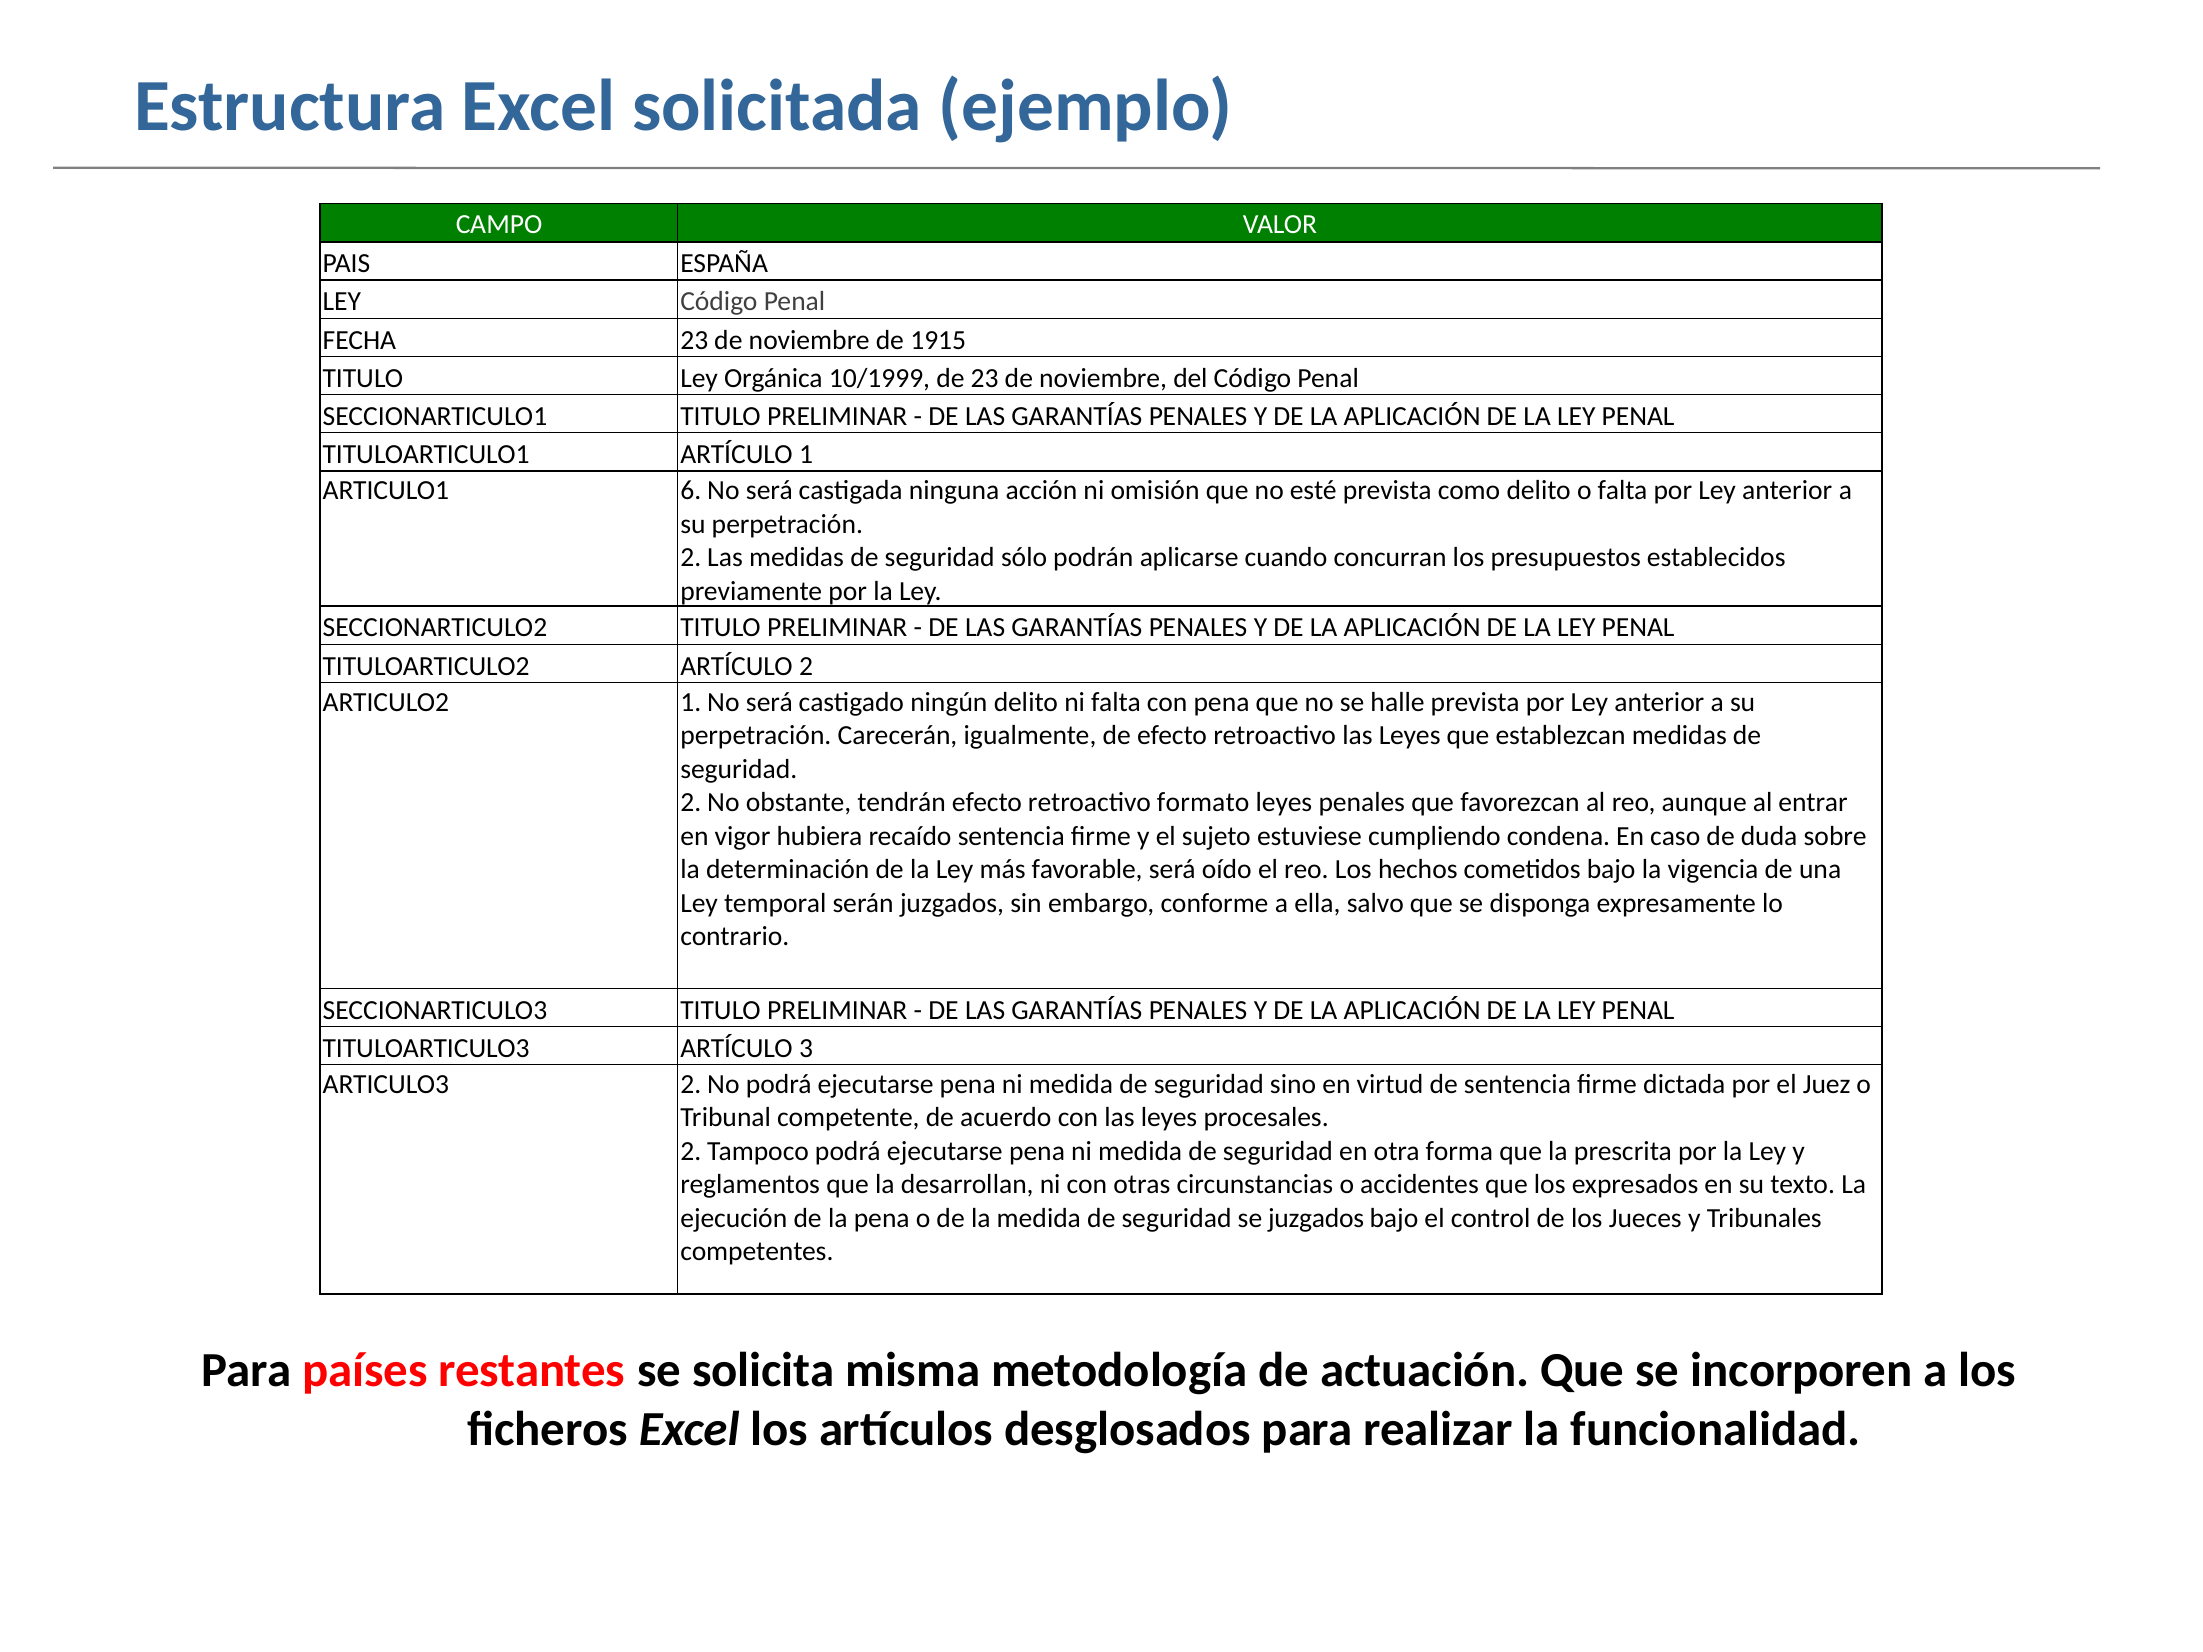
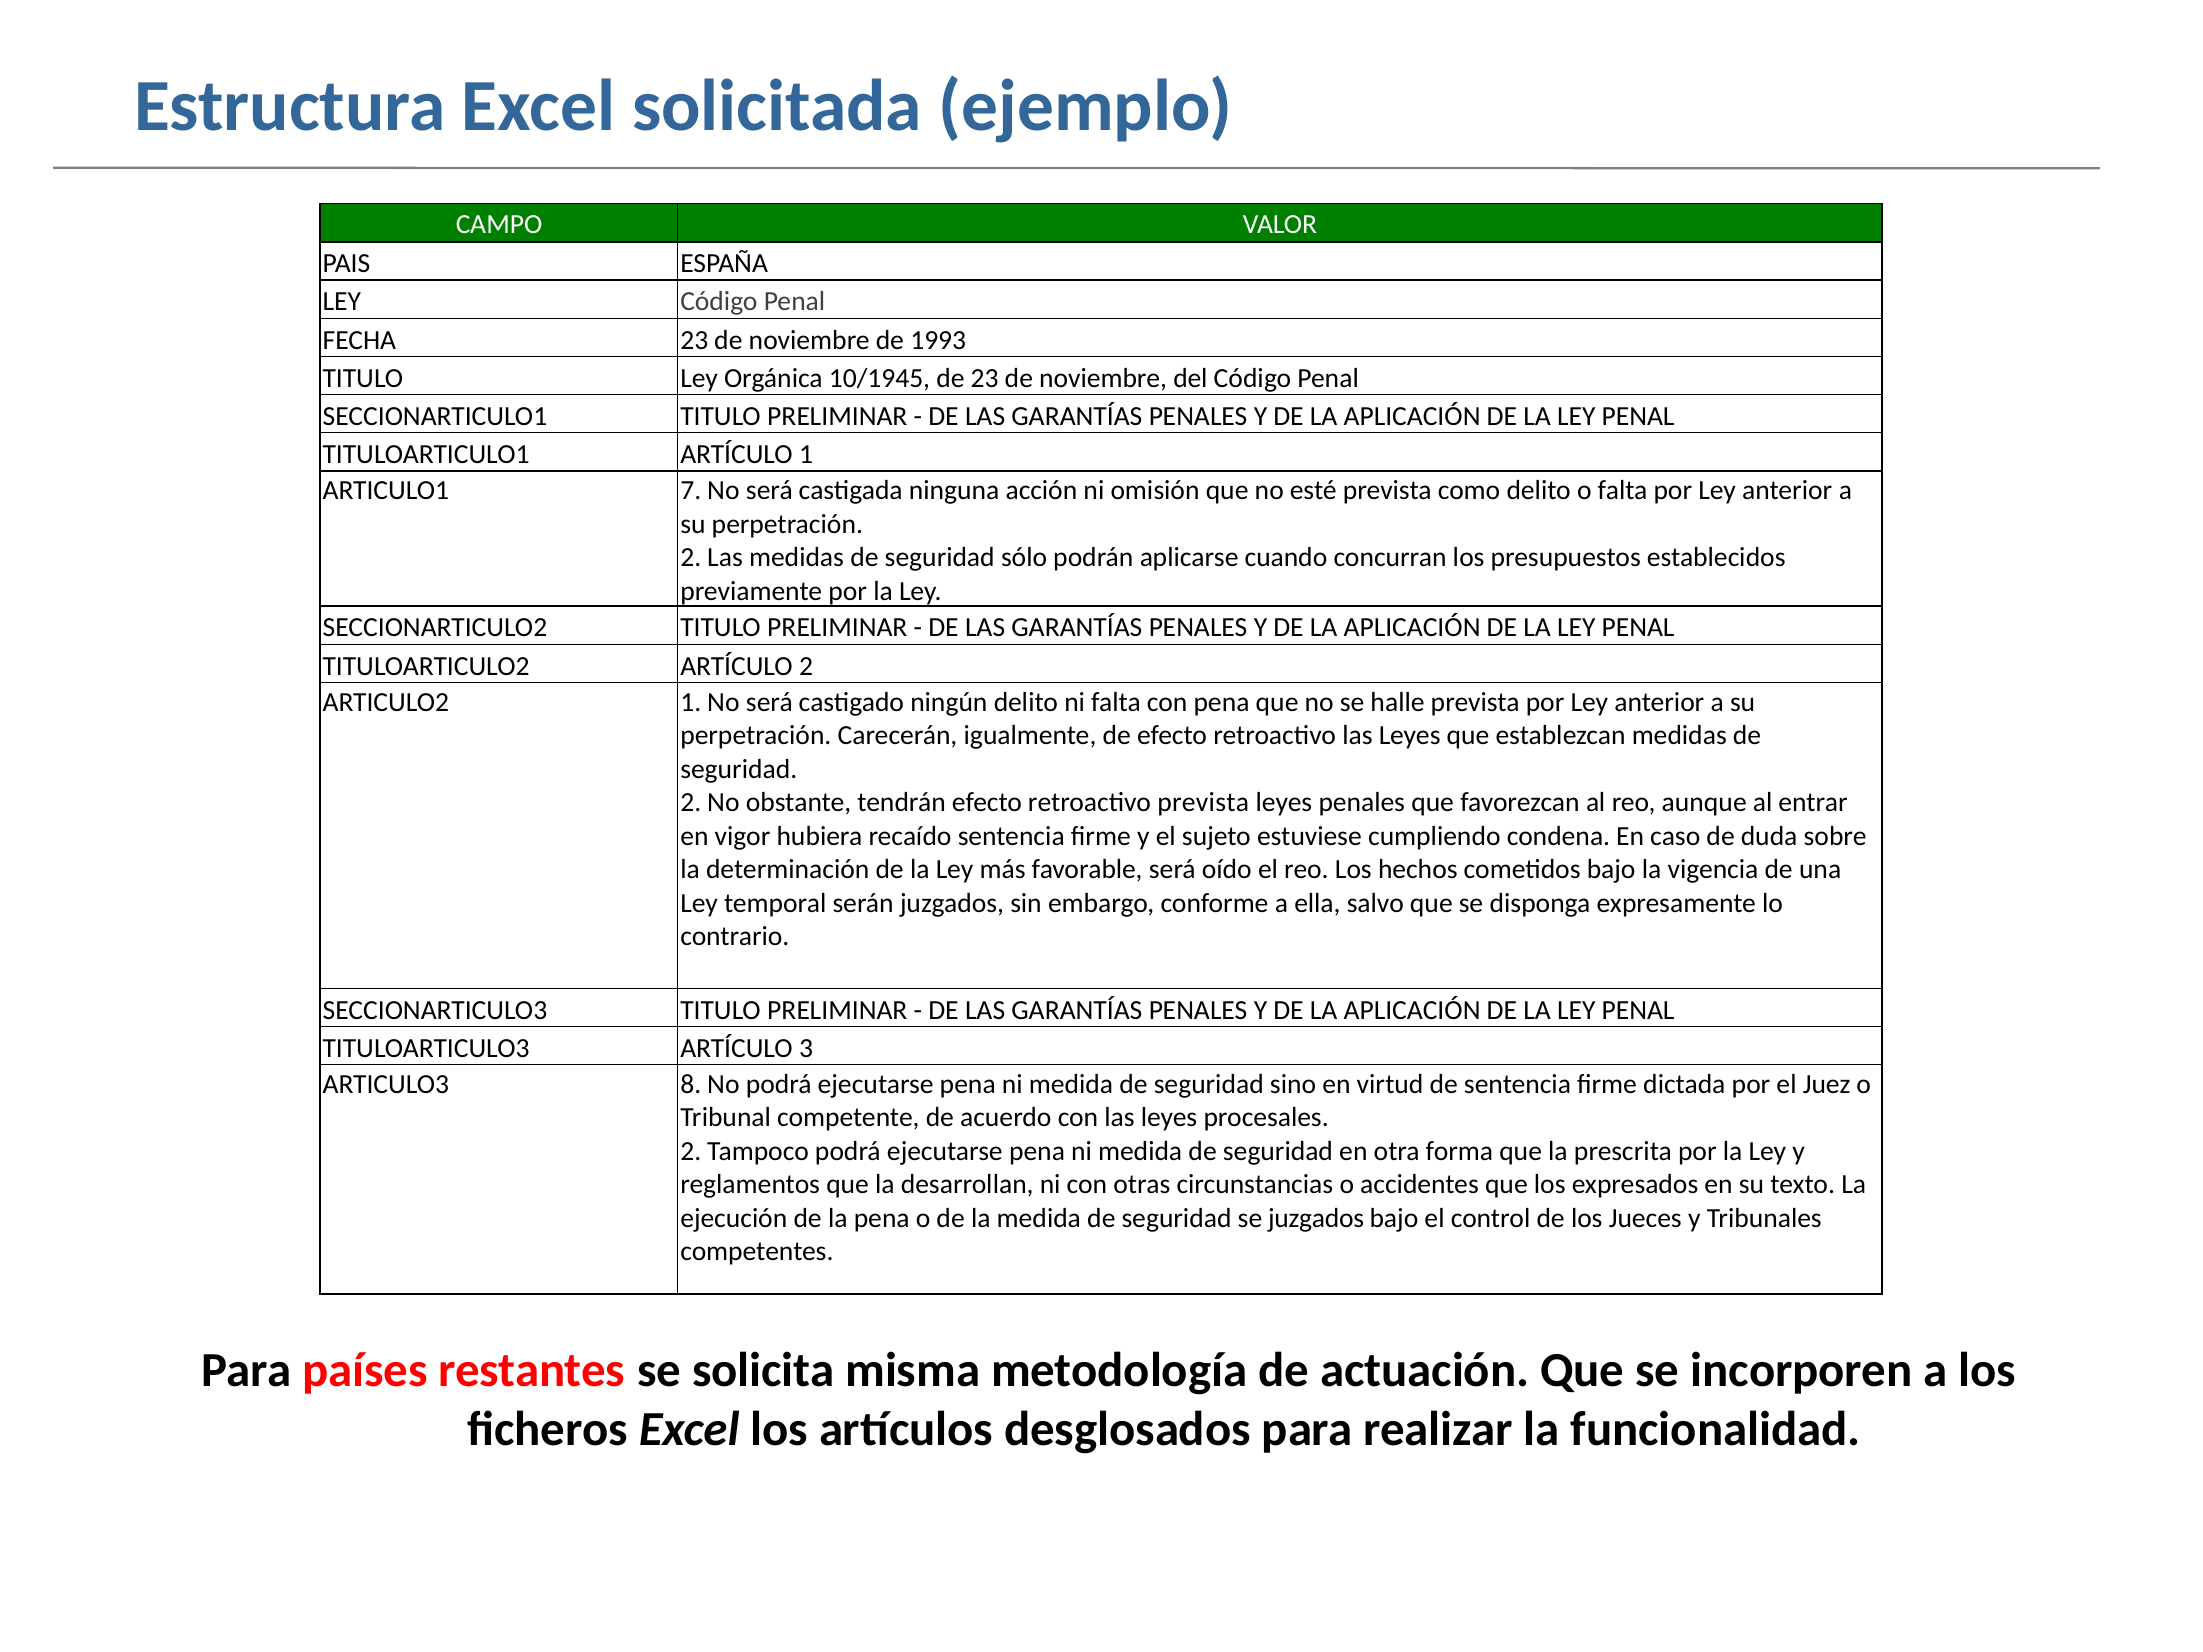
1915: 1915 -> 1993
10/1999: 10/1999 -> 10/1945
6: 6 -> 7
retroactivo formato: formato -> prevista
ARTICULO3 2: 2 -> 8
